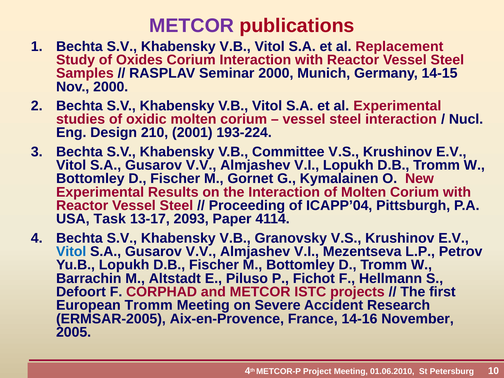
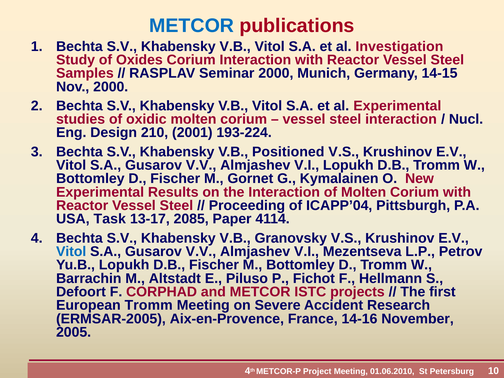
METCOR at (192, 26) colour: purple -> blue
Replacement: Replacement -> Investigation
Committee: Committee -> Positioned
2093: 2093 -> 2085
